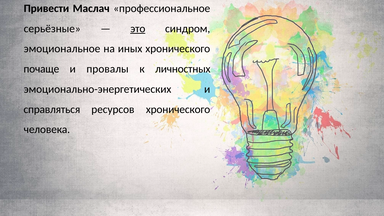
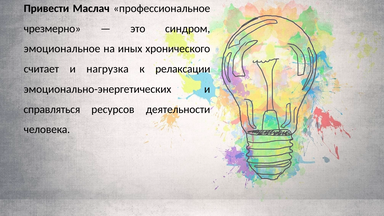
серьёзные: серьёзные -> чрезмерно
это underline: present -> none
почаще: почаще -> считает
провалы: провалы -> нагрузка
личностных: личностных -> релаксации
ресурсов хронического: хронического -> деятельности
